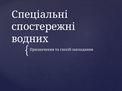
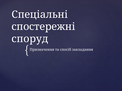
водних: водних -> споруд
